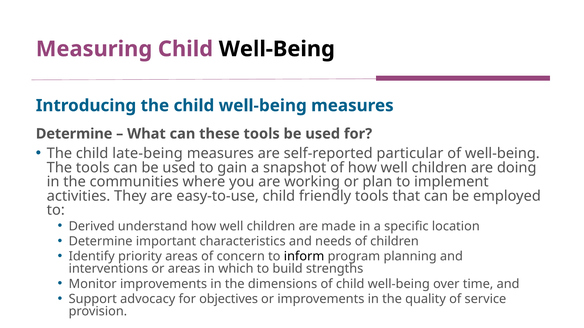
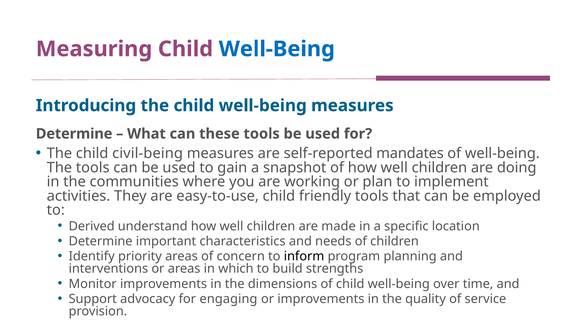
Well-Being at (277, 49) colour: black -> blue
late-being: late-being -> civil-being
particular: particular -> mandates
objectives: objectives -> engaging
